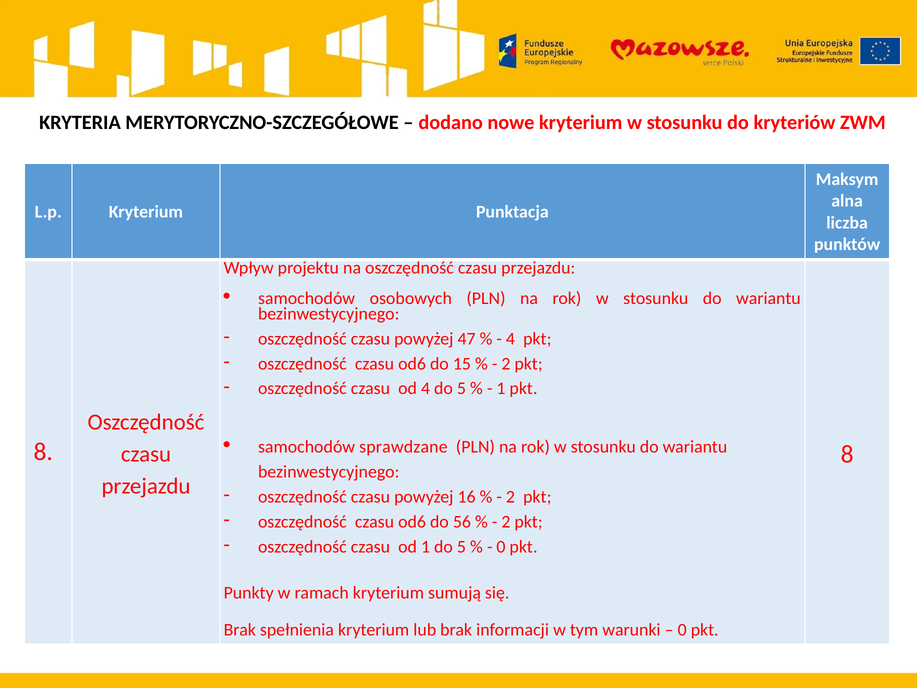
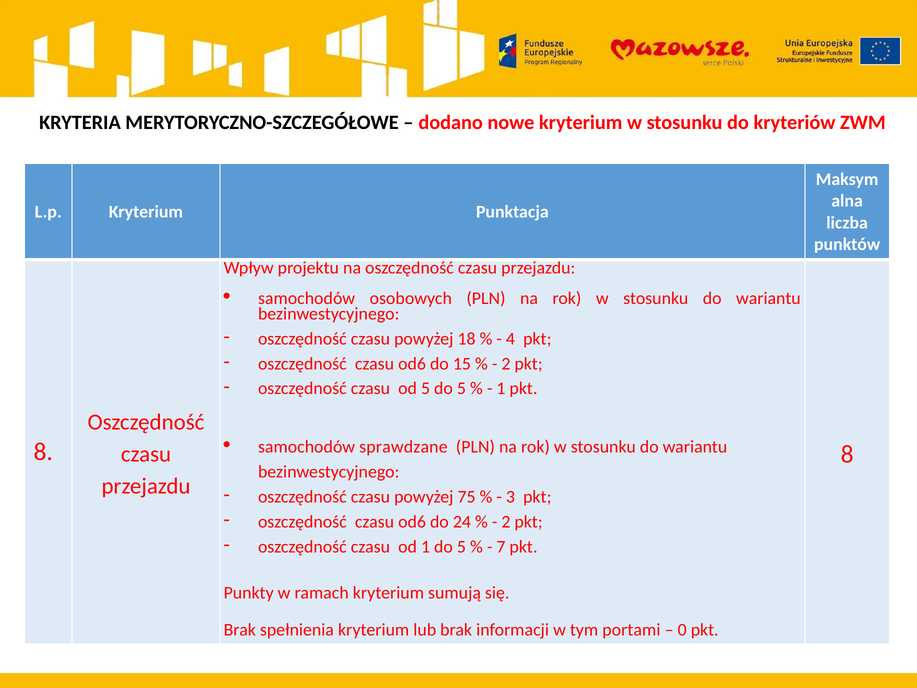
47: 47 -> 18
od 4: 4 -> 5
16: 16 -> 75
2 at (510, 497): 2 -> 3
56: 56 -> 24
0 at (501, 547): 0 -> 7
warunki: warunki -> portami
